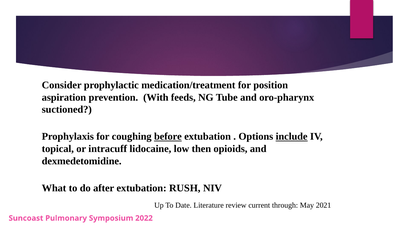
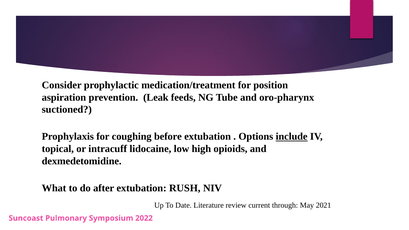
With: With -> Leak
before underline: present -> none
then: then -> high
